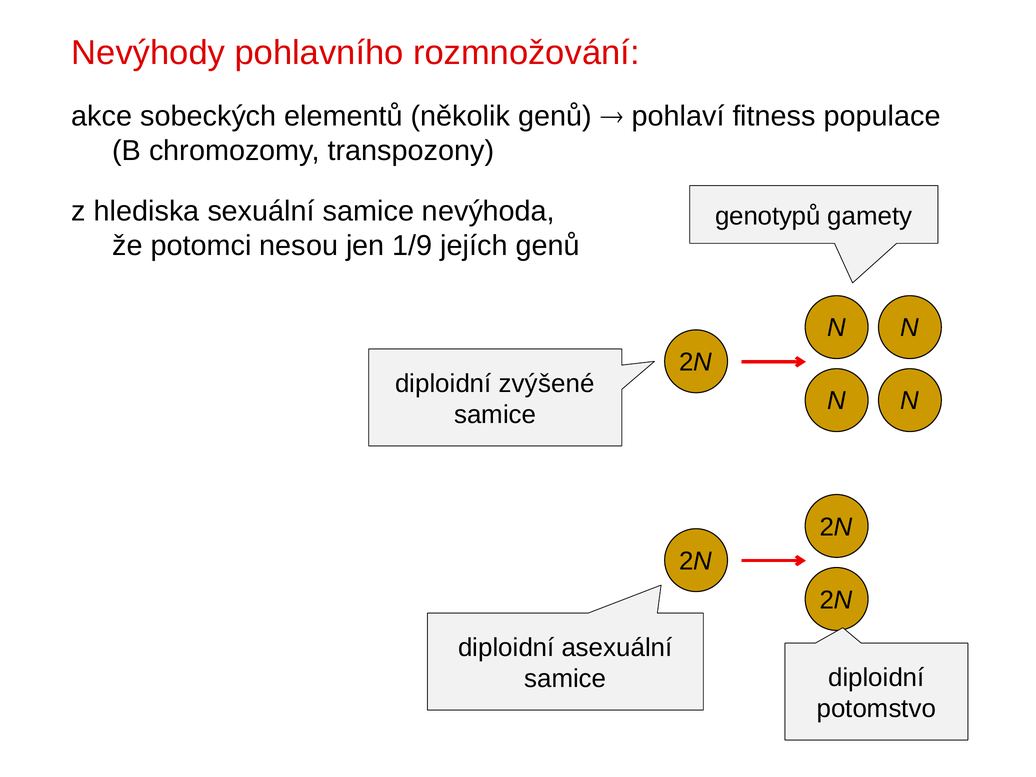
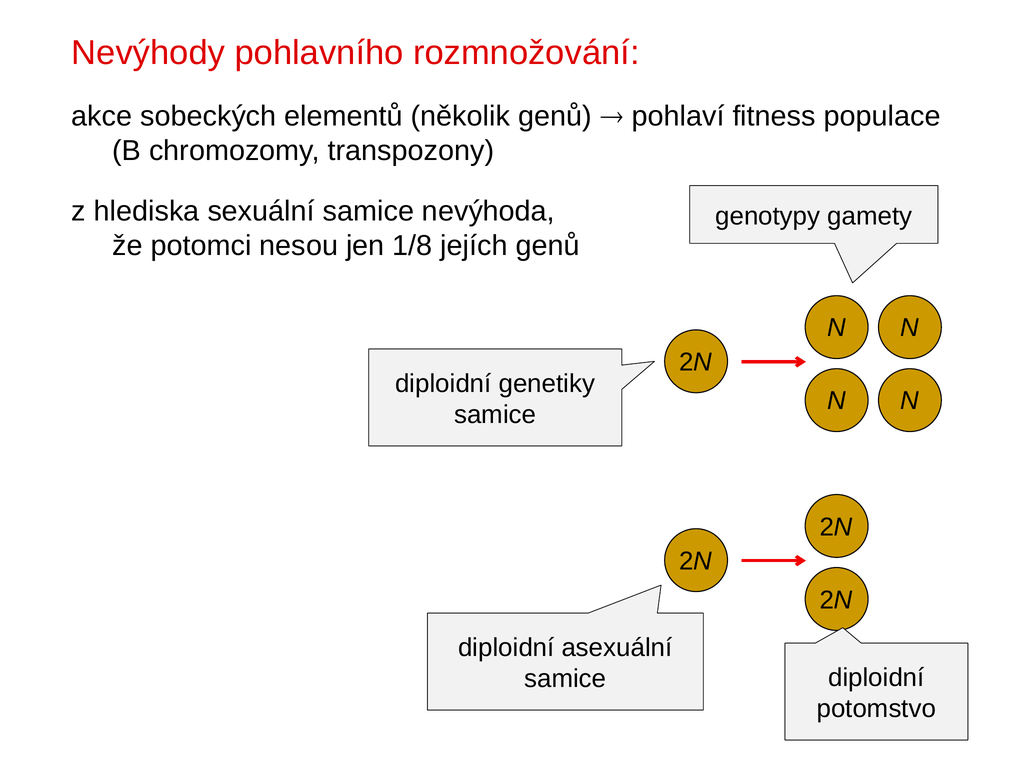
genotypů: genotypů -> genotypy
1/9: 1/9 -> 1/8
zvýšené: zvýšené -> genetiky
